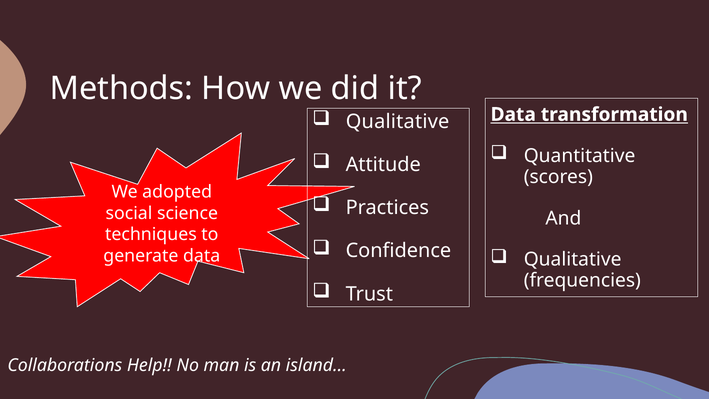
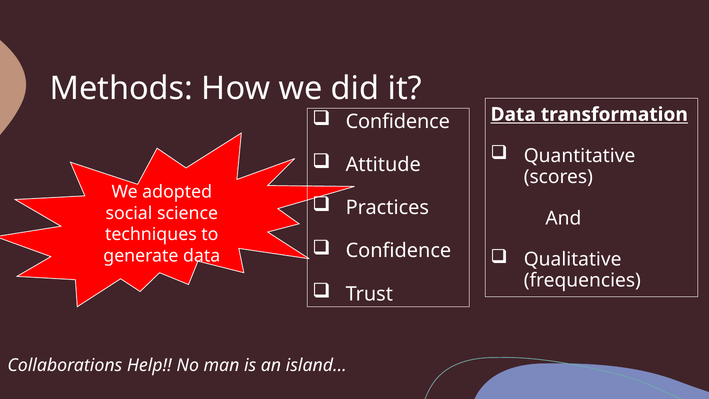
Qualitative at (398, 121): Qualitative -> Confidence
